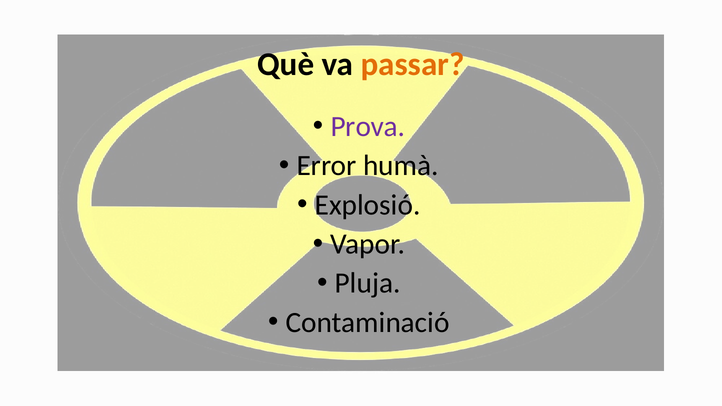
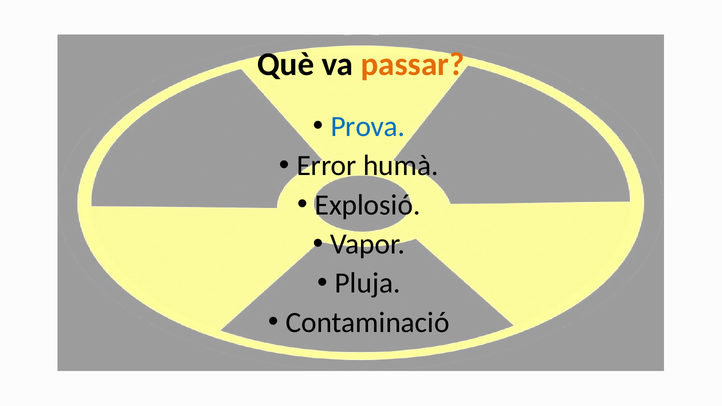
Prova colour: purple -> blue
